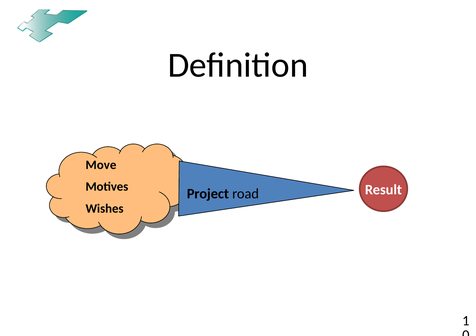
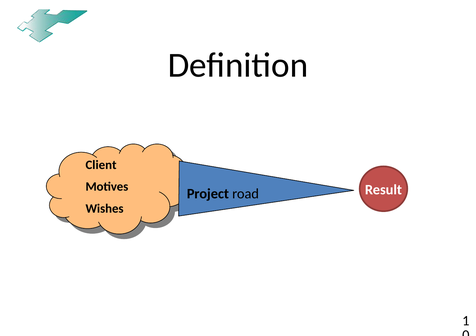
Move: Move -> Client
